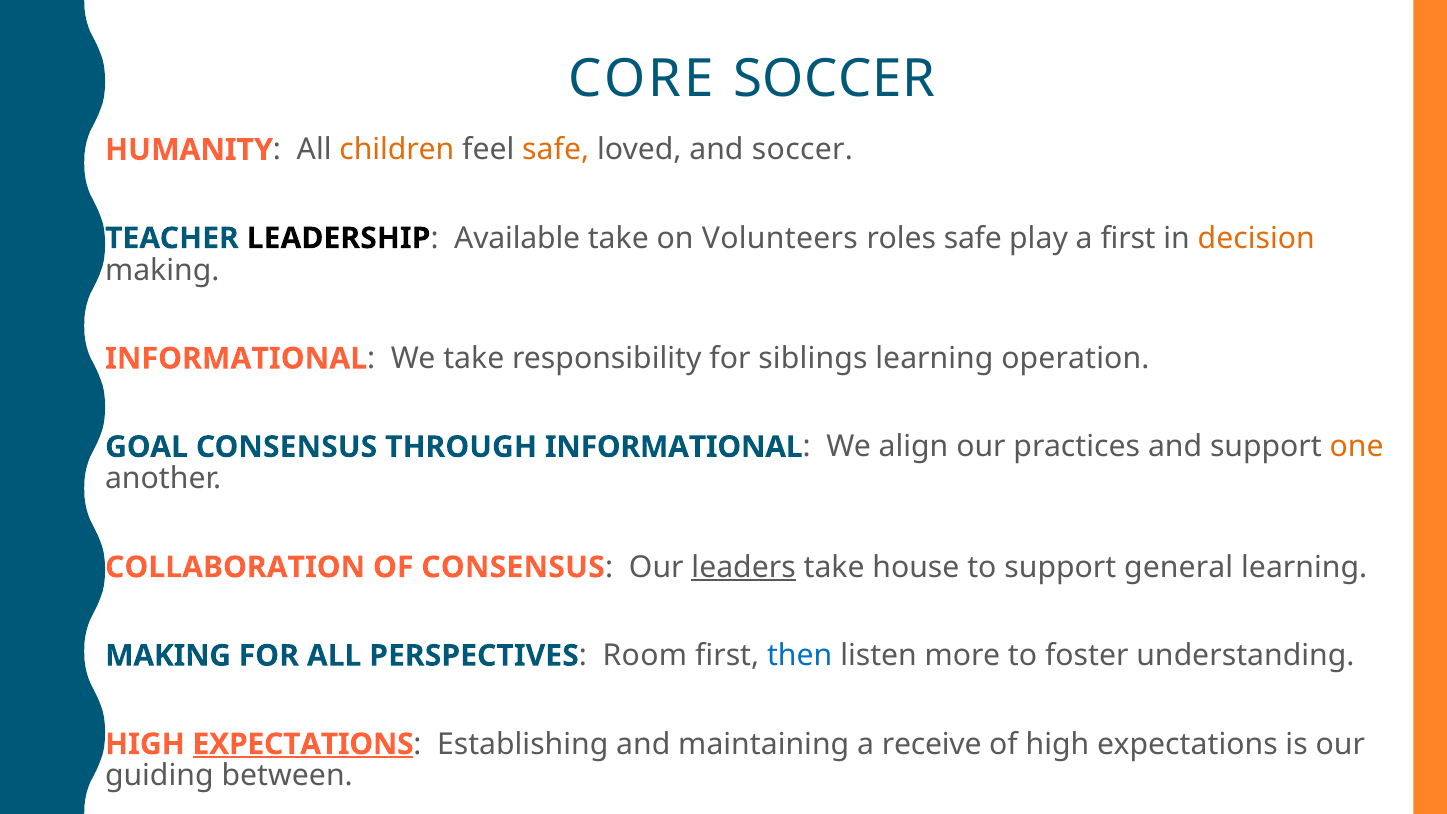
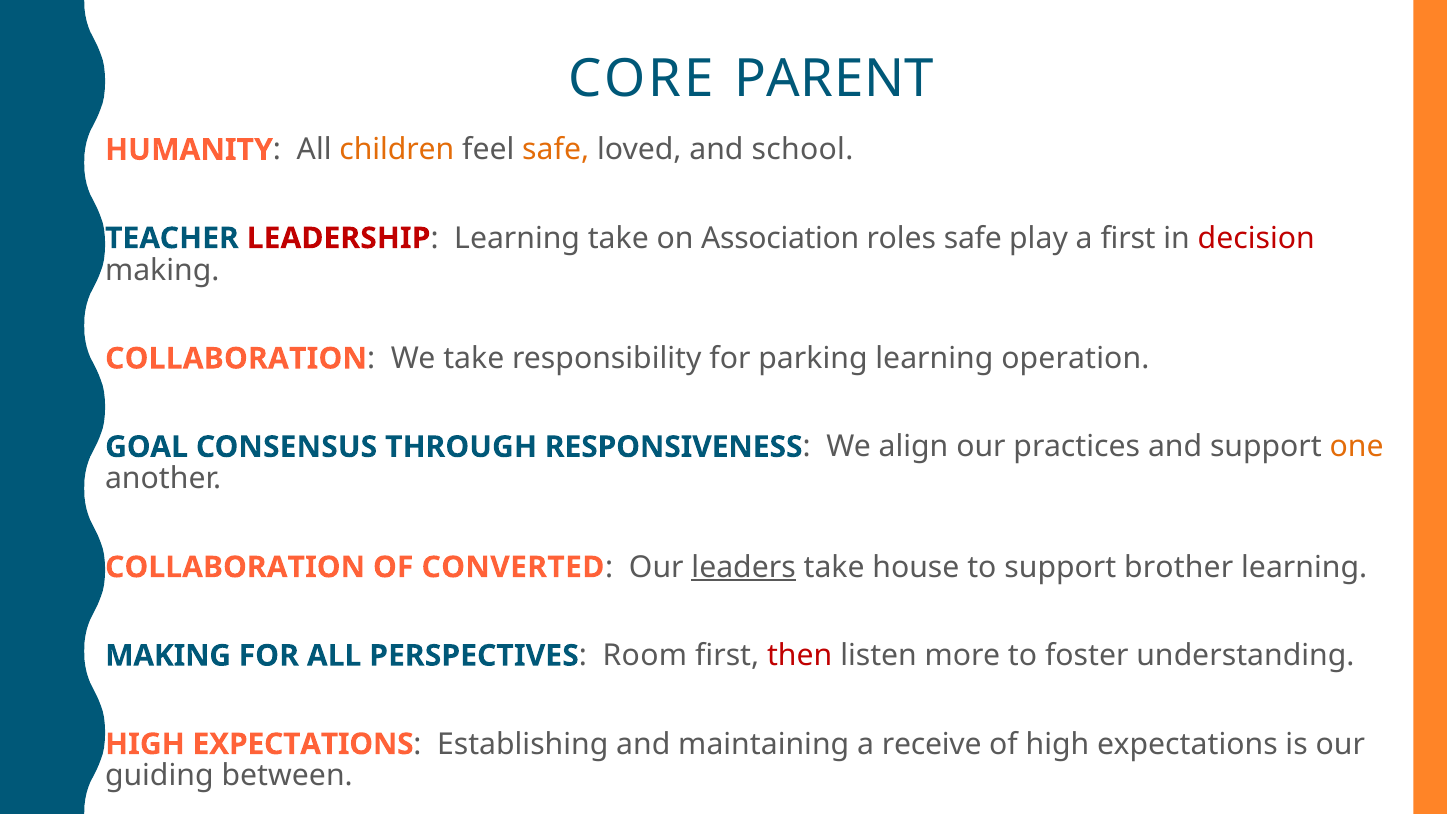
CORE SOCCER: SOCCER -> PARENT
and soccer: soccer -> school
LEADERSHIP colour: black -> red
Available at (517, 238): Available -> Learning
Volunteers: Volunteers -> Association
decision colour: orange -> red
INFORMATIONAL at (236, 359): INFORMATIONAL -> COLLABORATION
siblings: siblings -> parking
THROUGH INFORMATIONAL: INFORMATIONAL -> RESPONSIVENESS
OF CONSENSUS: CONSENSUS -> CONVERTED
general: general -> brother
then colour: blue -> red
EXPECTATIONS at (303, 744) underline: present -> none
